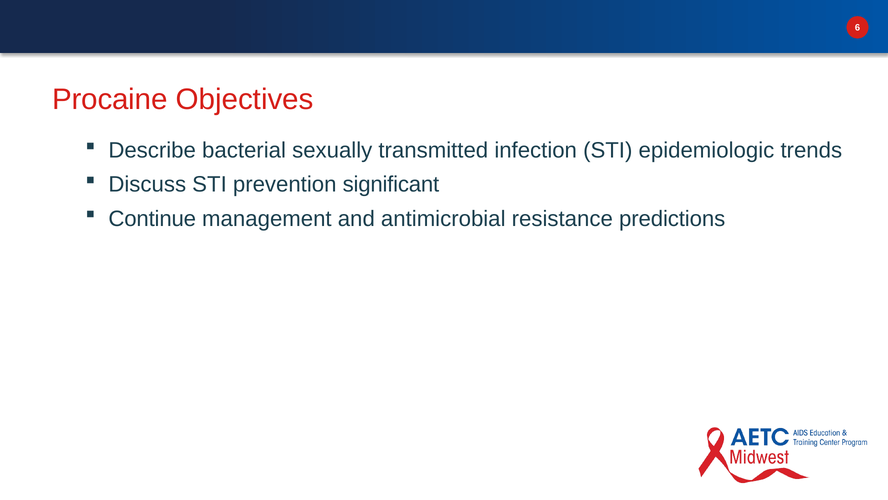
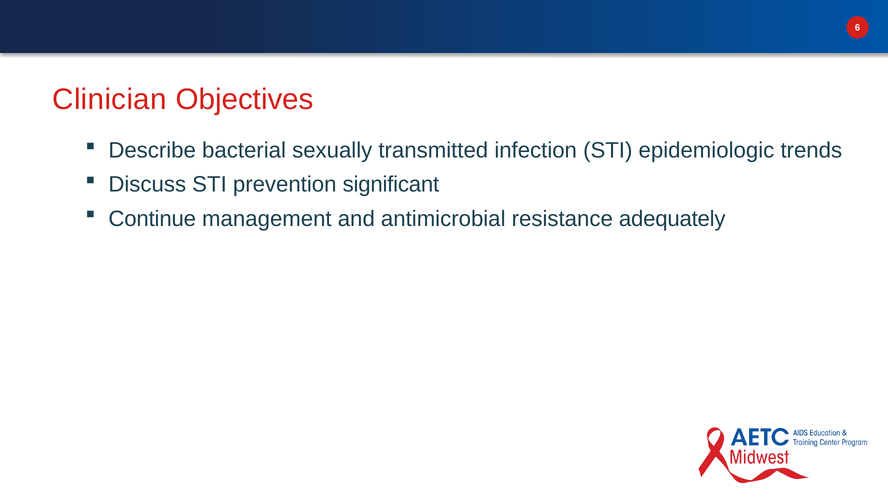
Procaine: Procaine -> Clinician
predictions: predictions -> adequately
